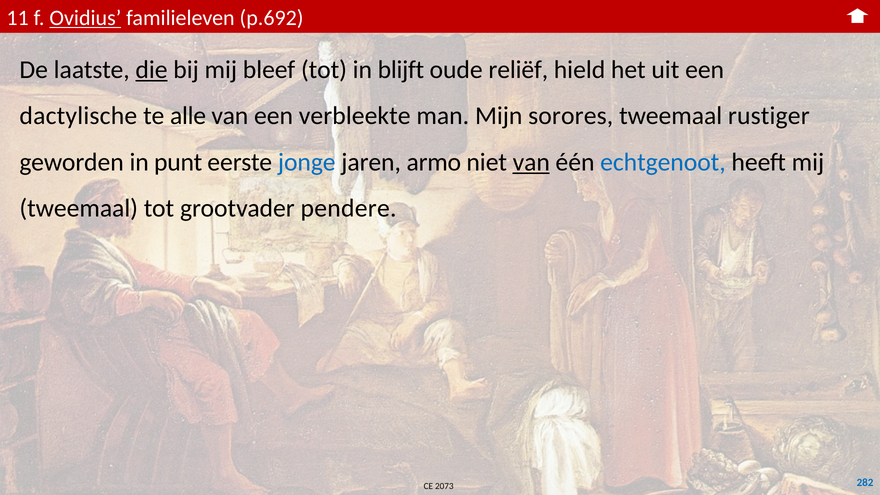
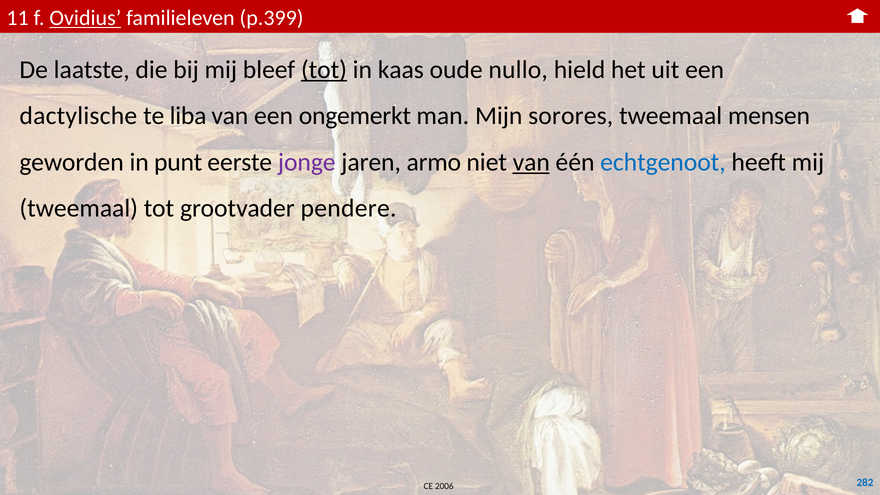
p.692: p.692 -> p.399
die underline: present -> none
tot at (324, 70) underline: none -> present
blijft: blijft -> kaas
reliëf: reliëf -> nullo
alle: alle -> liba
verbleekte: verbleekte -> ongemerkt
rustiger: rustiger -> mensen
jonge colour: blue -> purple
2073: 2073 -> 2006
